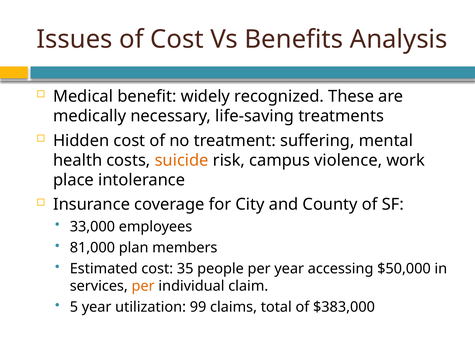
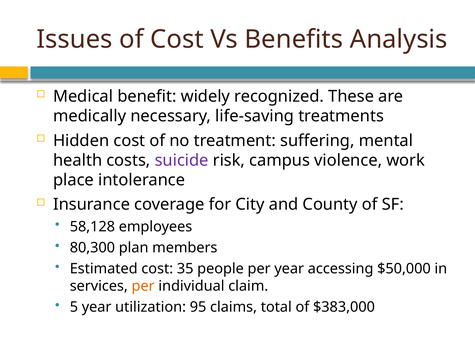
suicide colour: orange -> purple
33,000: 33,000 -> 58,128
81,000: 81,000 -> 80,300
99: 99 -> 95
